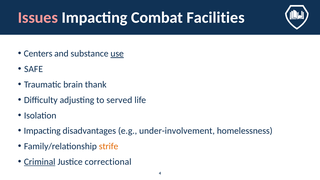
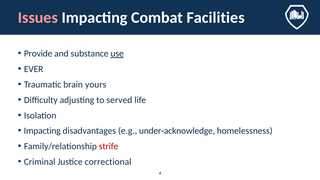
Centers: Centers -> Provide
SAFE: SAFE -> EVER
thank: thank -> yours
under-involvement: under-involvement -> under-acknowledge
strife colour: orange -> red
Criminal underline: present -> none
